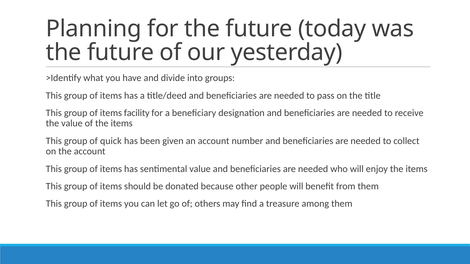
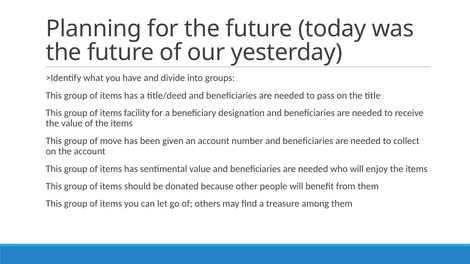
quick: quick -> move
